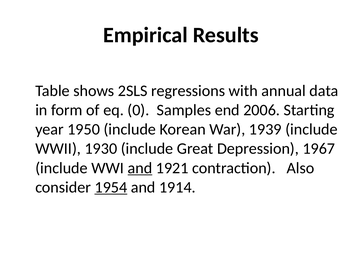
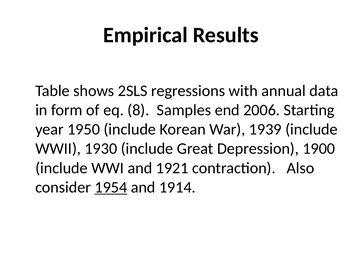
0: 0 -> 8
1967: 1967 -> 1900
and at (140, 168) underline: present -> none
